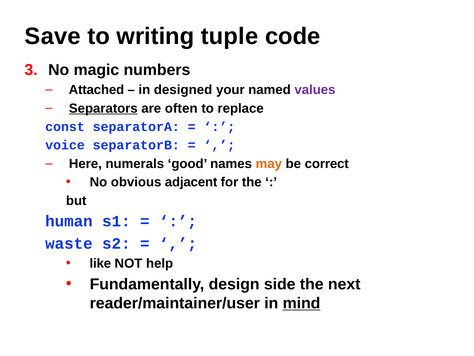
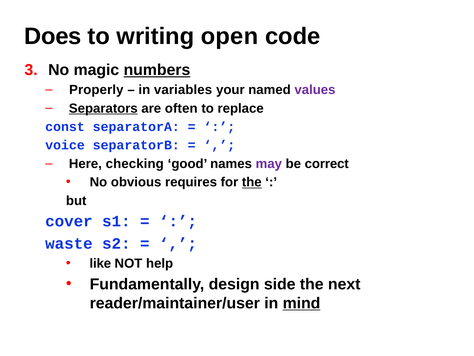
Save: Save -> Does
tuple: tuple -> open
numbers underline: none -> present
Attached: Attached -> Properly
designed: designed -> variables
numerals: numerals -> checking
may colour: orange -> purple
adjacent: adjacent -> requires
the at (252, 182) underline: none -> present
human: human -> cover
